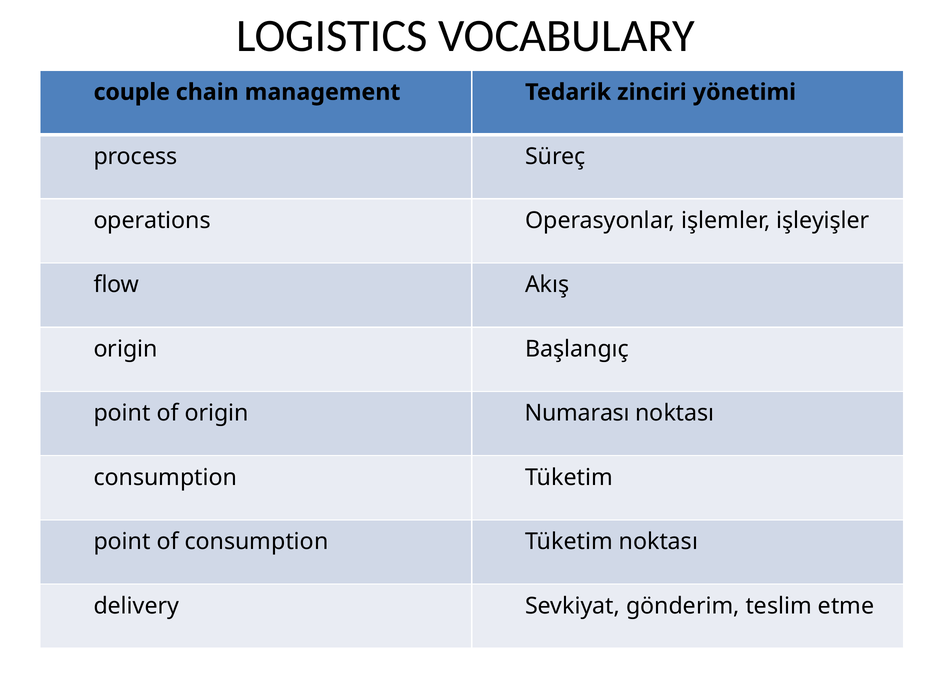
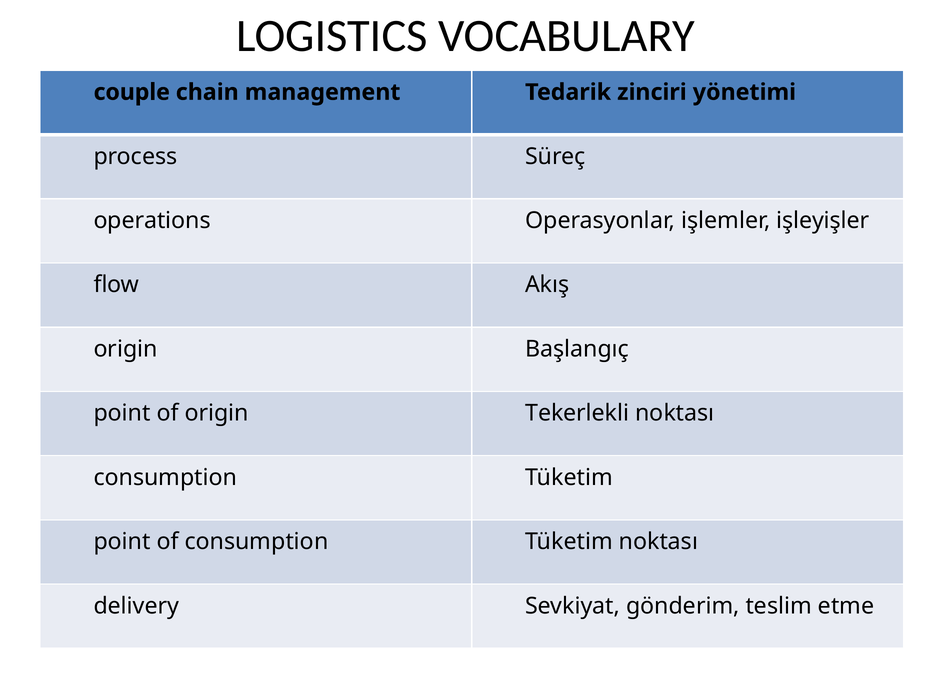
Numarası: Numarası -> Tekerlekli
